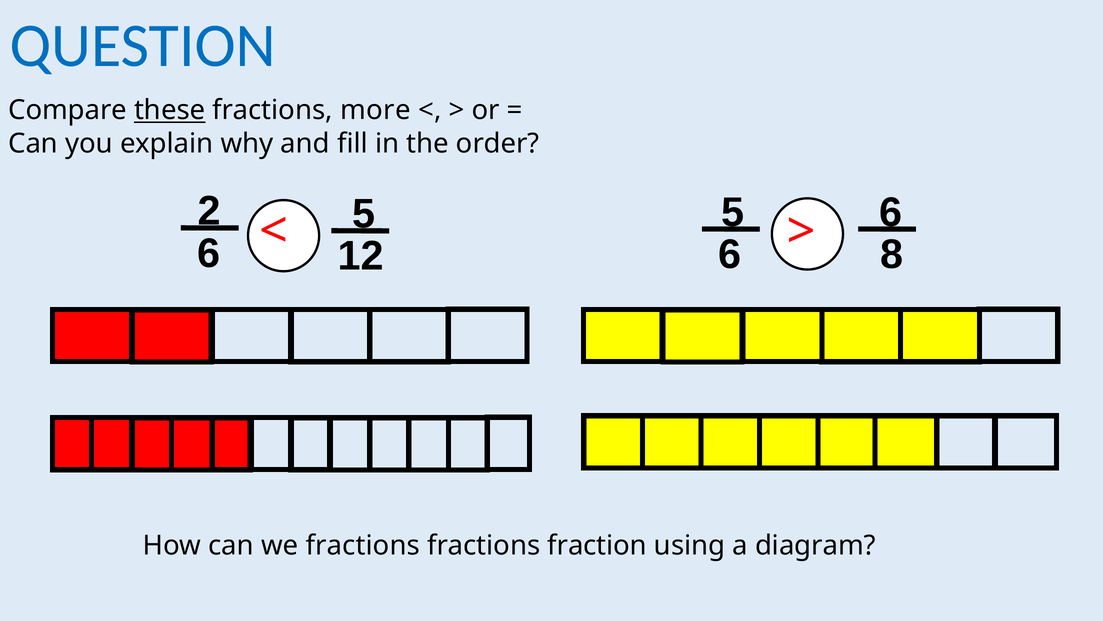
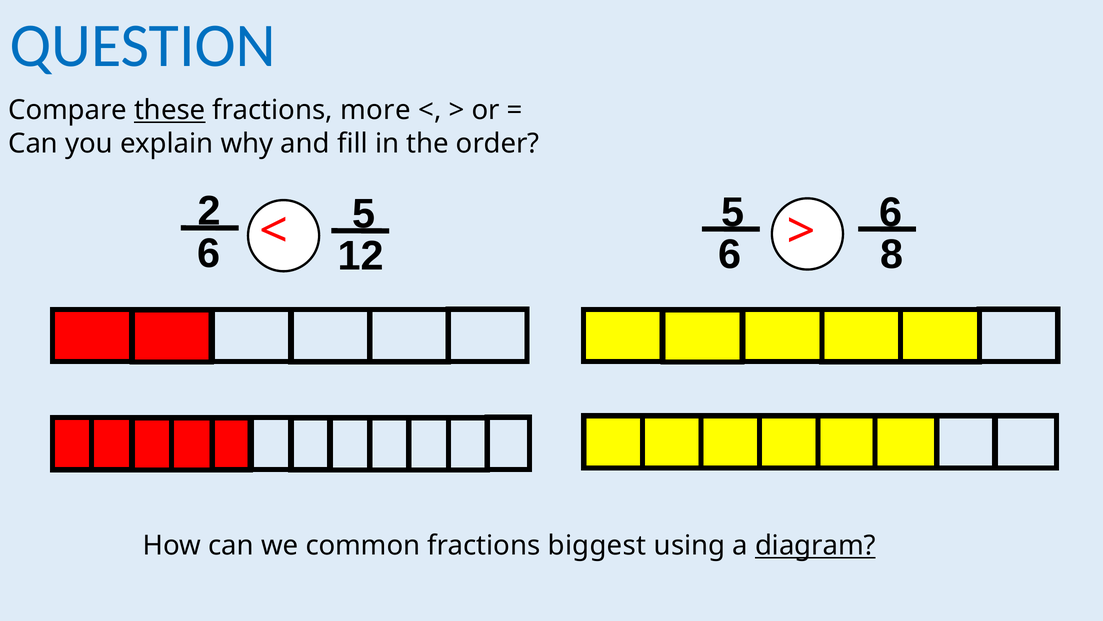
we fractions: fractions -> common
fraction: fraction -> biggest
diagram underline: none -> present
